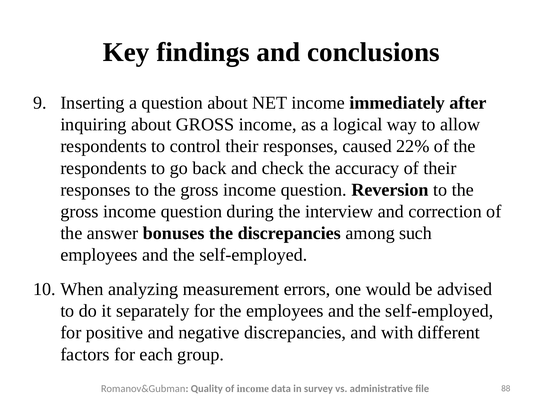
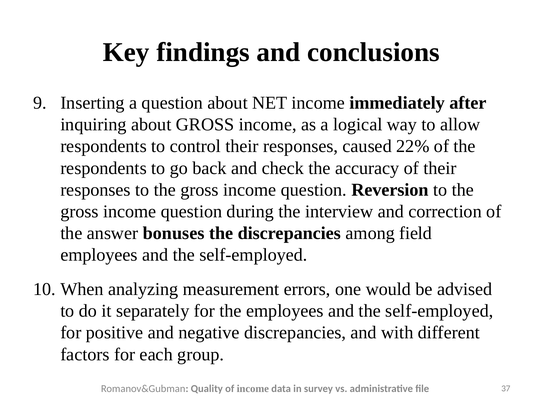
such: such -> field
88: 88 -> 37
